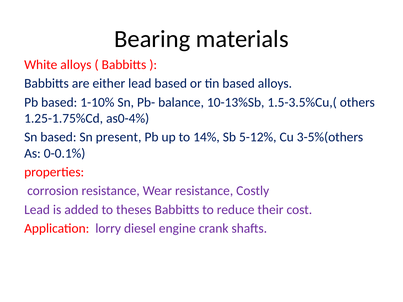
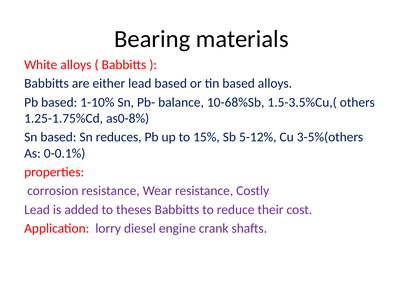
10-13%Sb: 10-13%Sb -> 10-68%Sb
as0-4%: as0-4% -> as0-8%
present: present -> reduces
14%: 14% -> 15%
